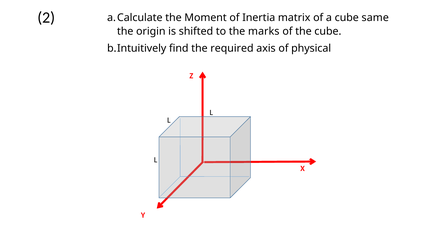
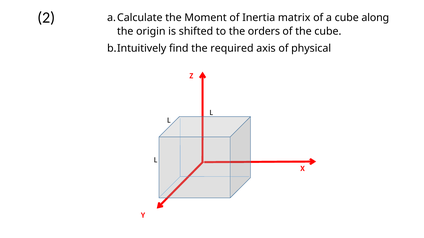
same: same -> along
marks: marks -> orders
